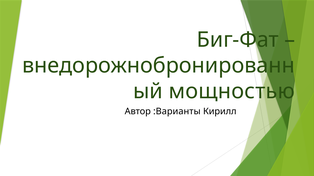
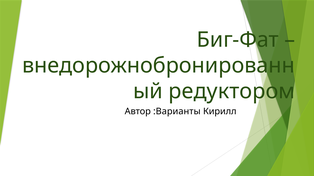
мощностью: мощностью -> редуктором
